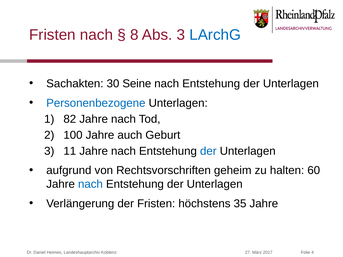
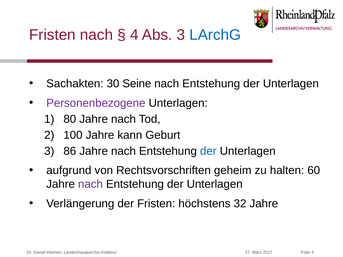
8 at (134, 35): 8 -> 4
Personenbezogene colour: blue -> purple
82: 82 -> 80
auch: auch -> kann
11: 11 -> 86
nach at (90, 184) colour: blue -> purple
35: 35 -> 32
